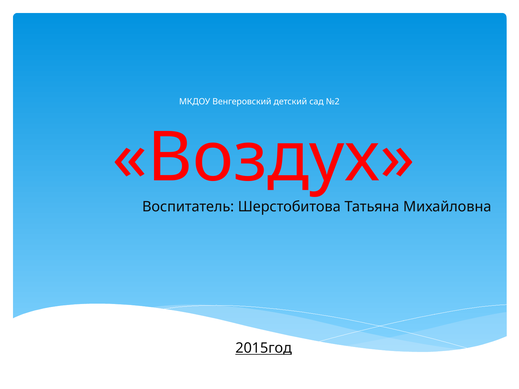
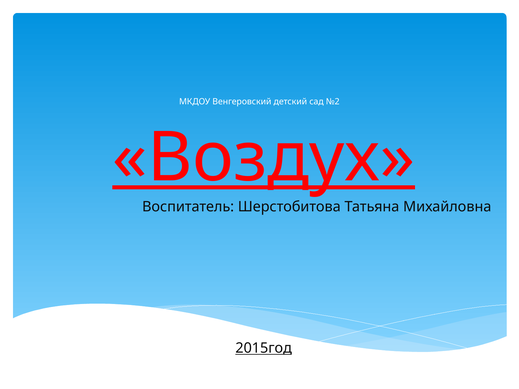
Воздух underline: none -> present
